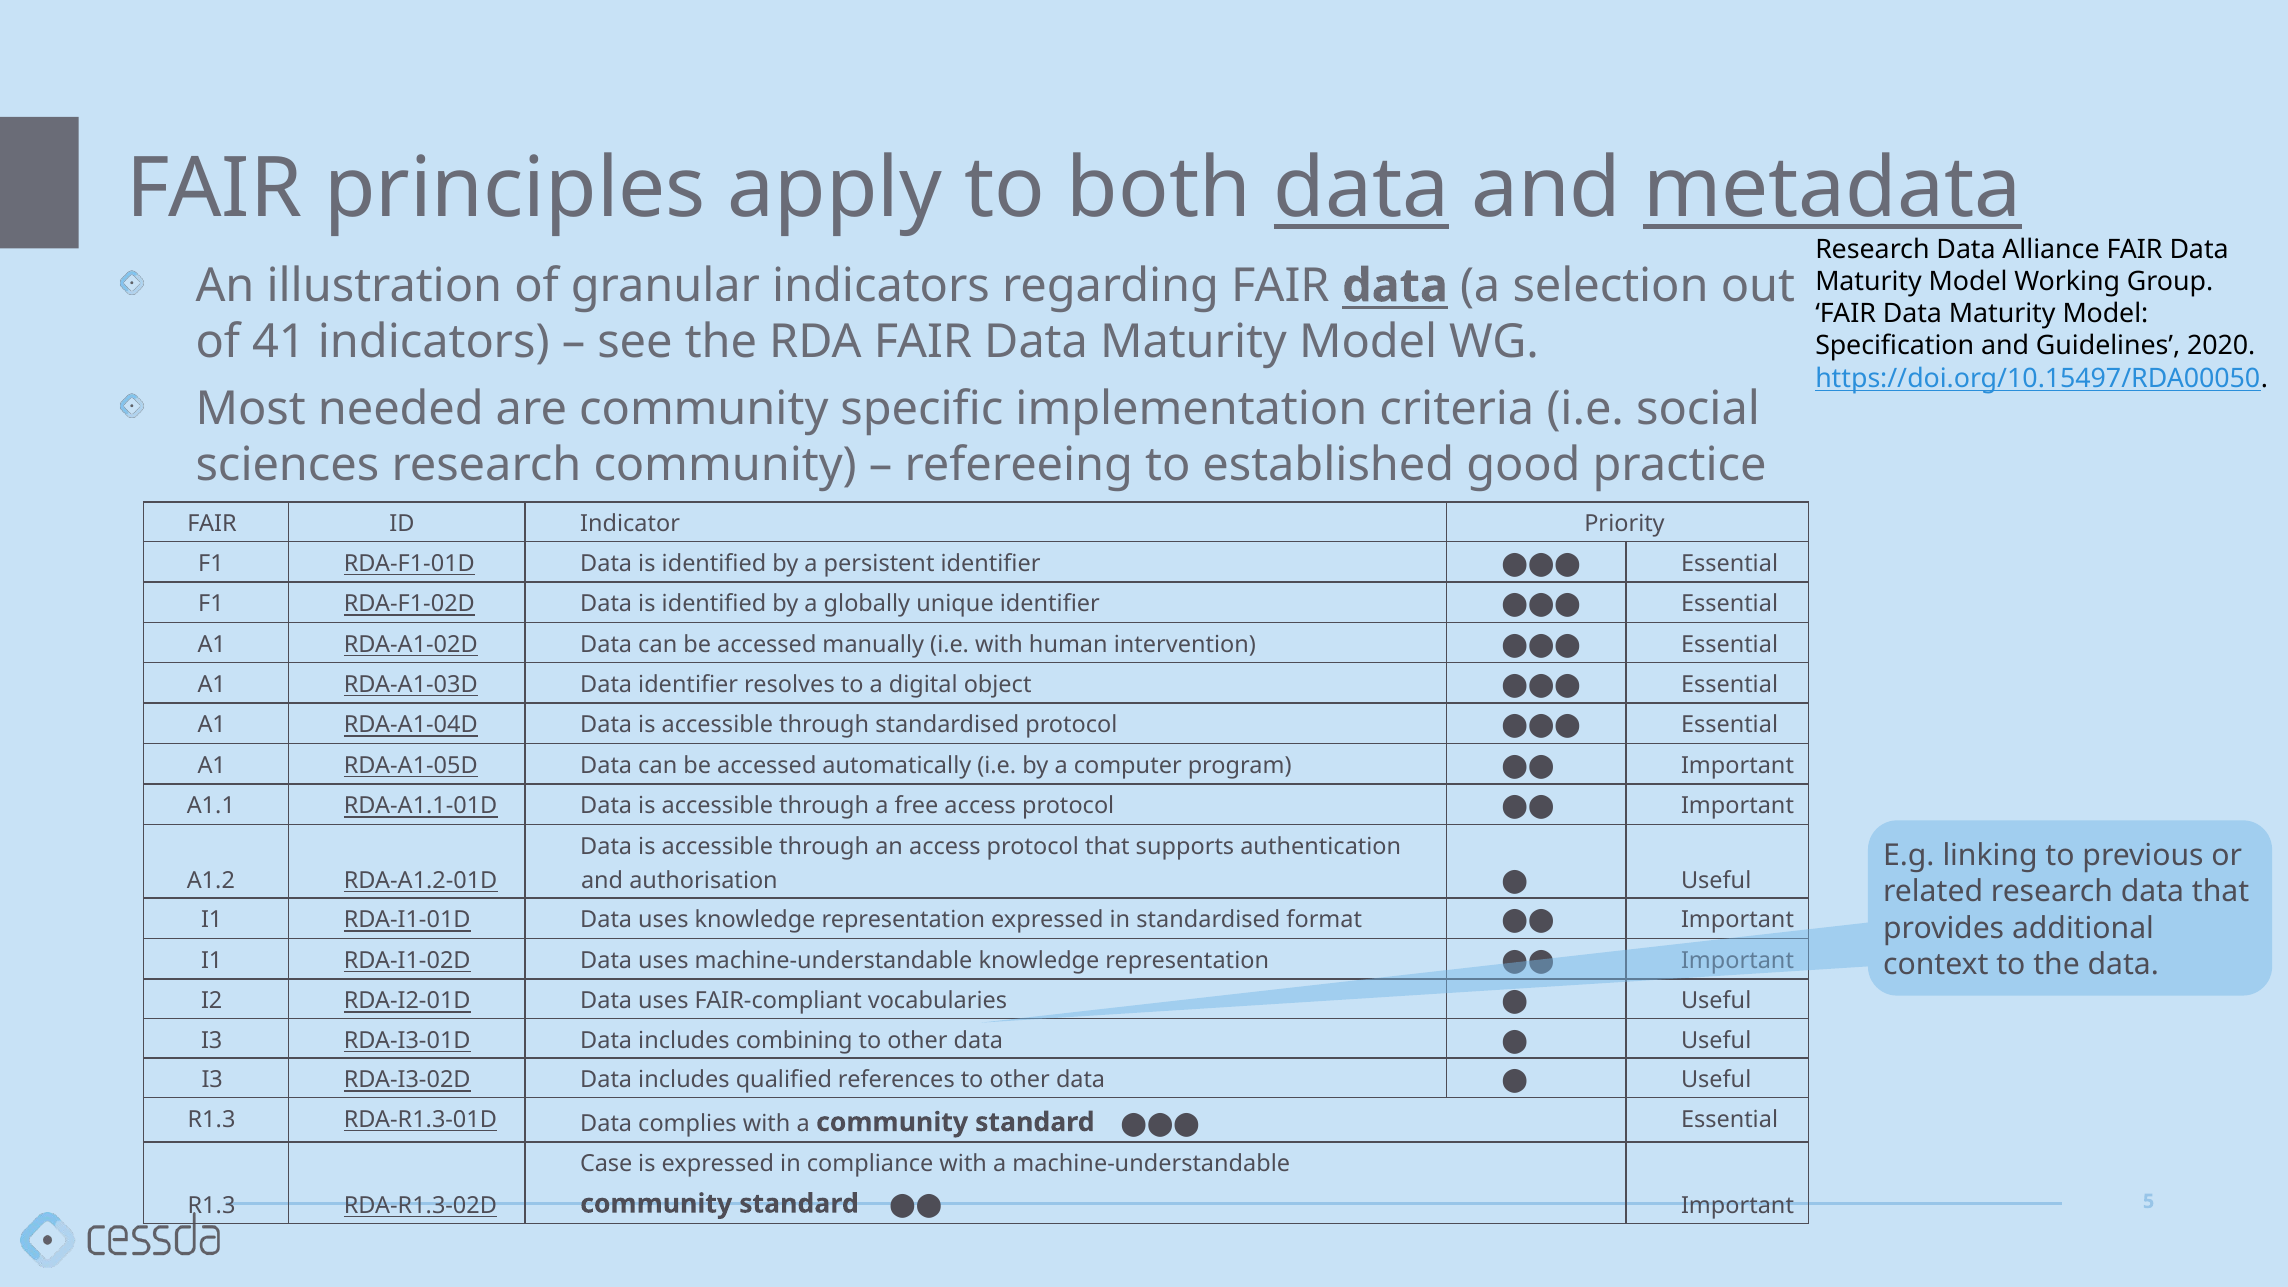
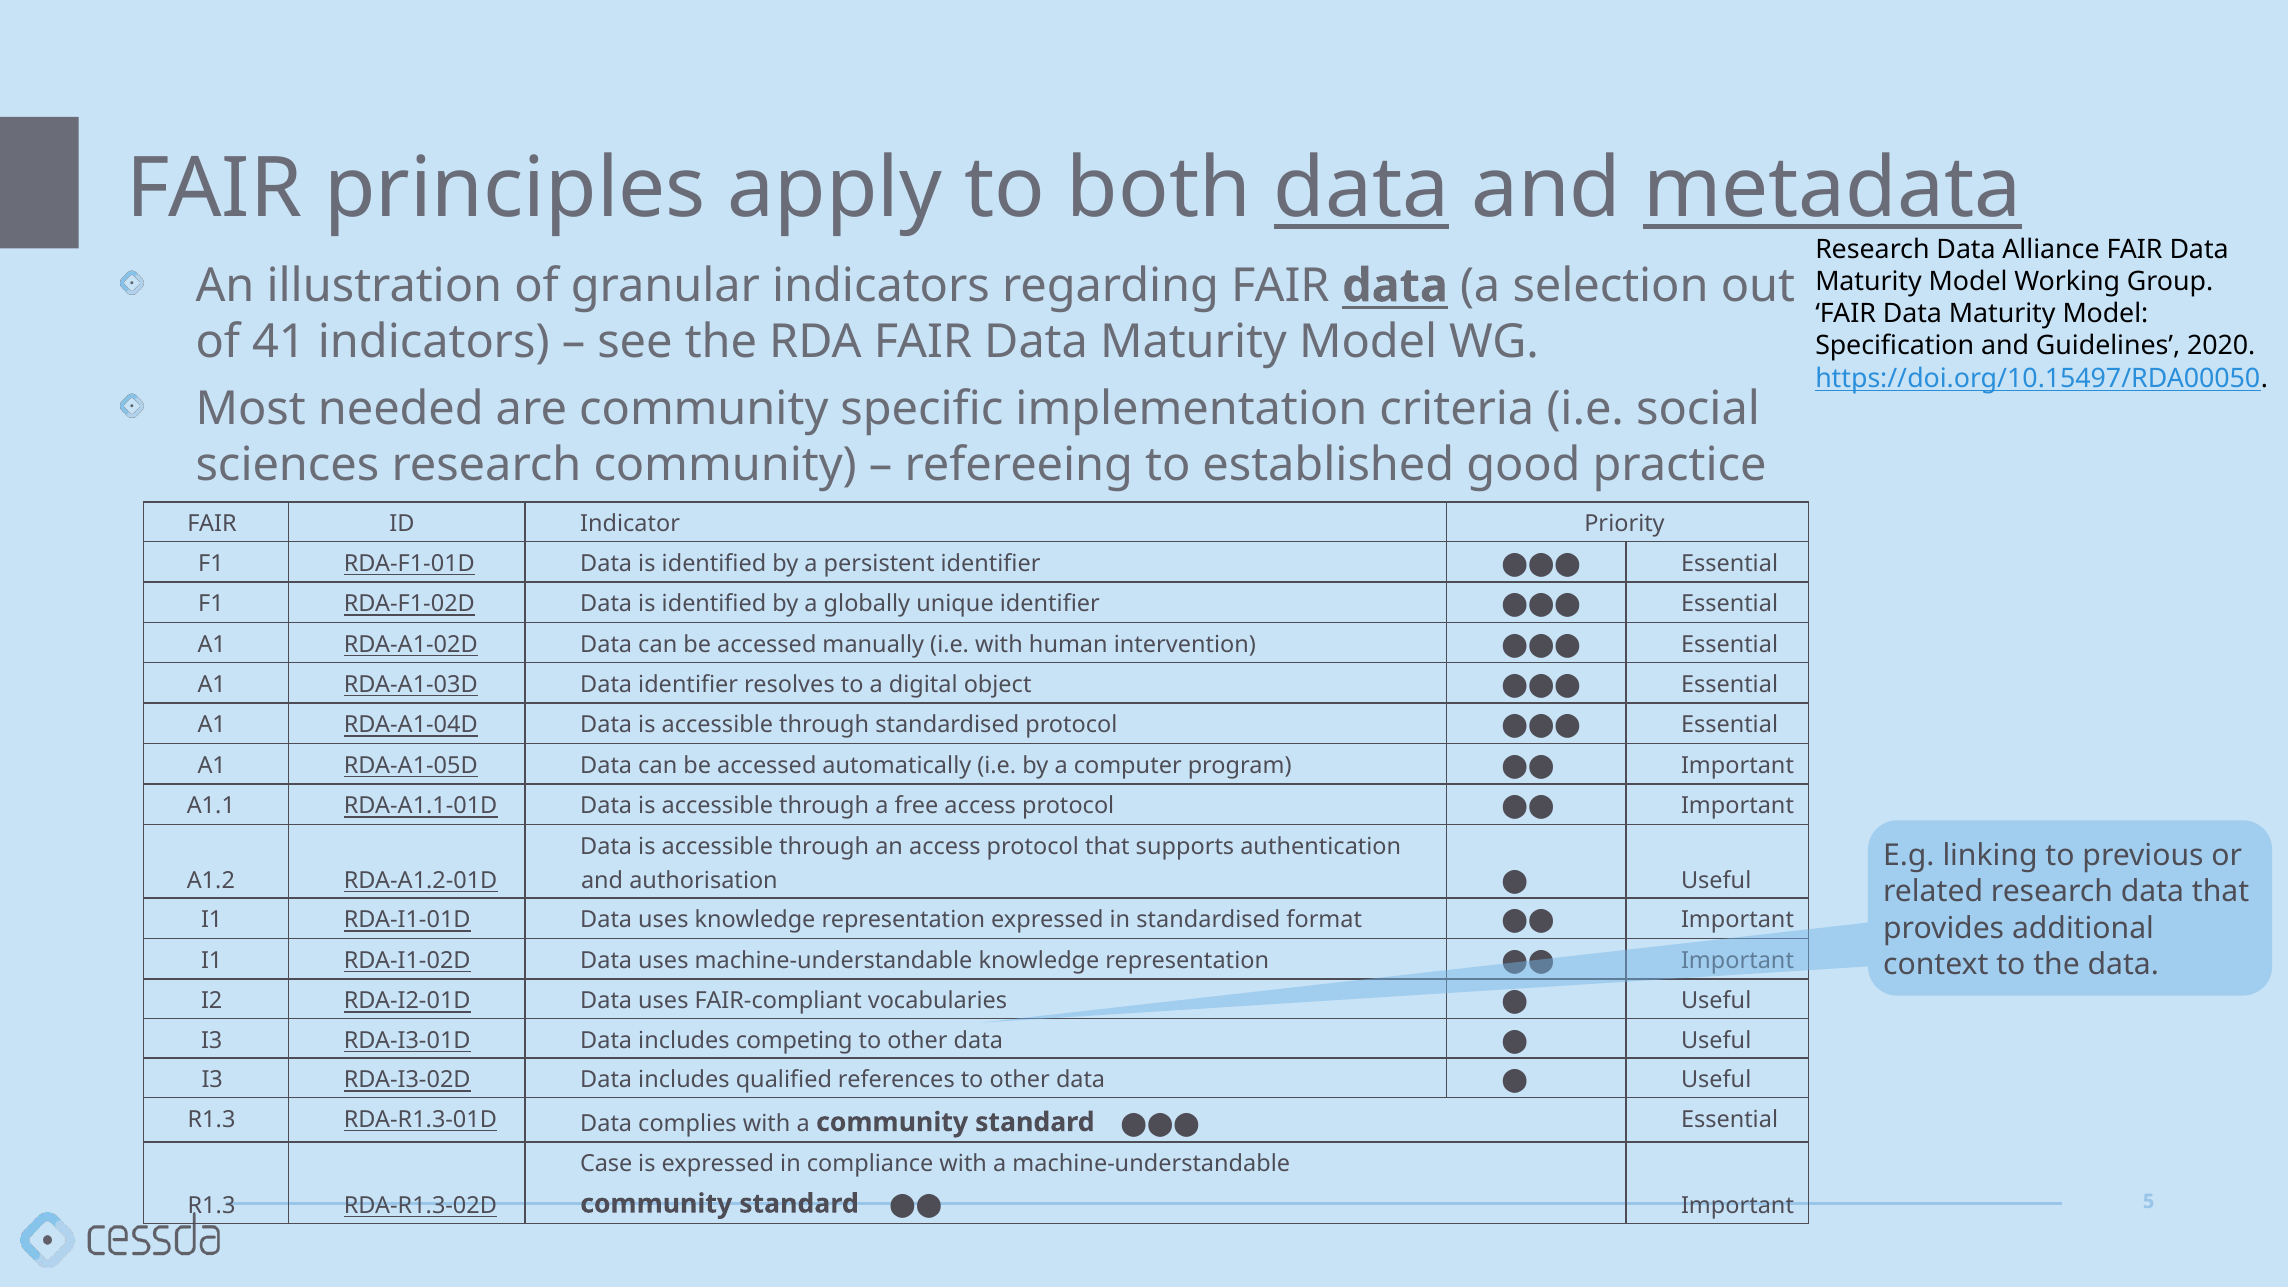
combining: combining -> competing
